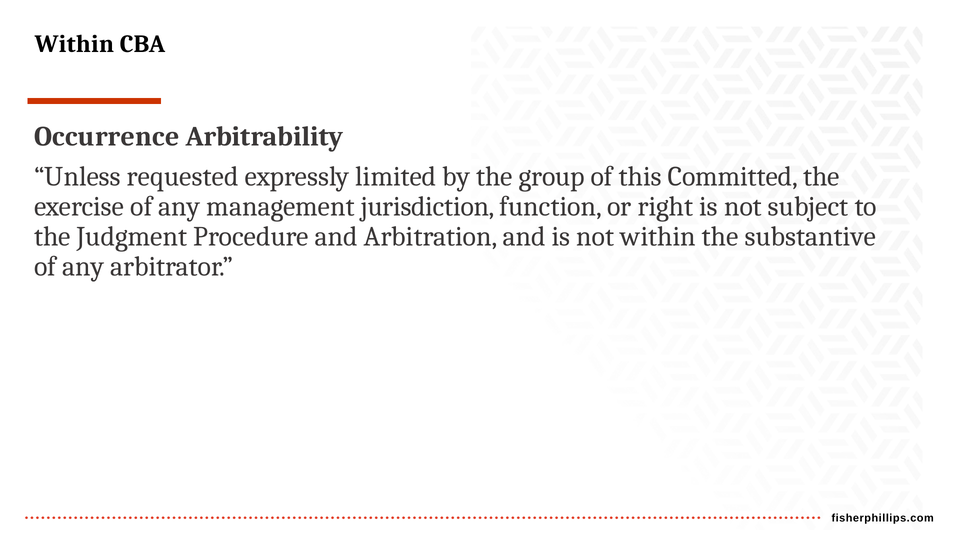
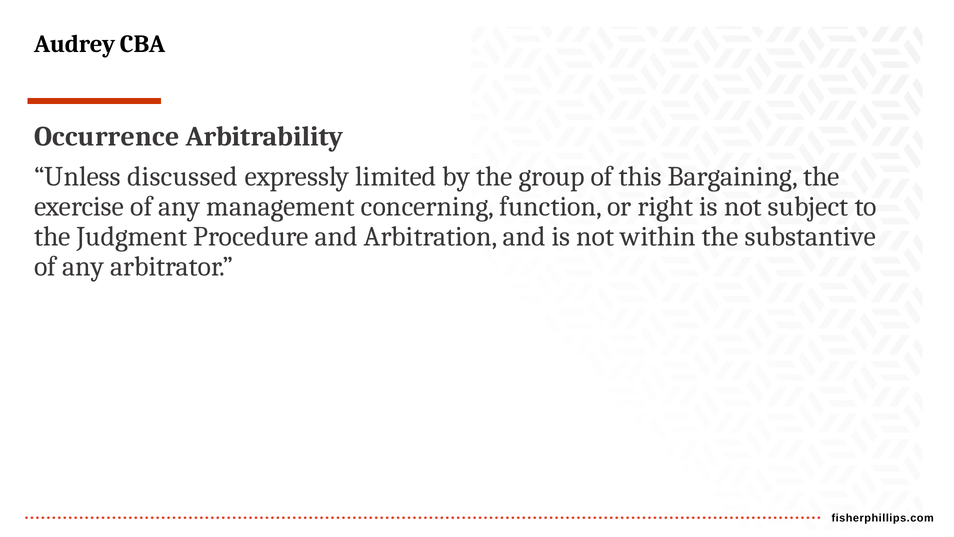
Within at (74, 44): Within -> Audrey
requested: requested -> discussed
Committed: Committed -> Bargaining
jurisdiction: jurisdiction -> concerning
